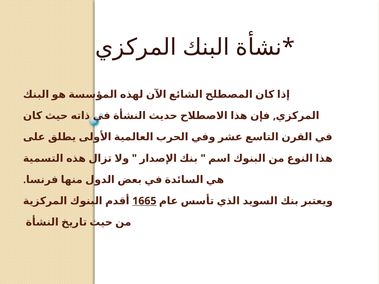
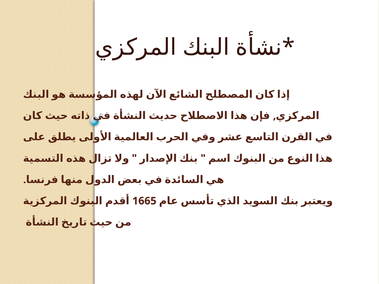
1665 underline: present -> none
